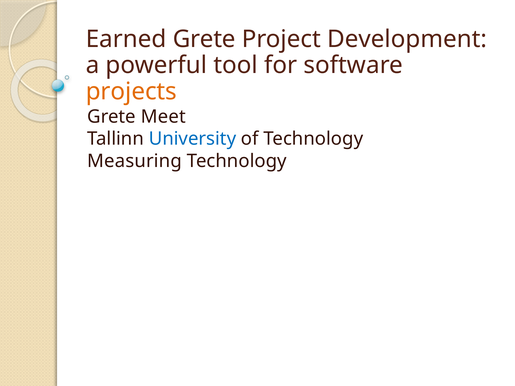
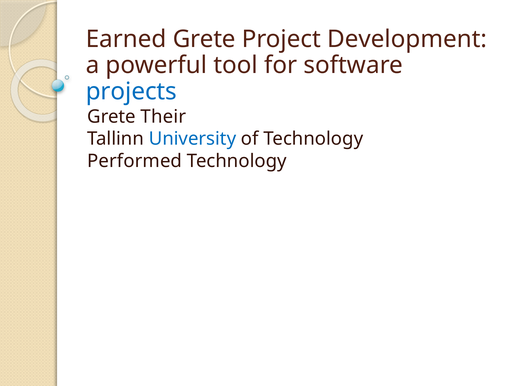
projects colour: orange -> blue
Meet: Meet -> Their
Measuring: Measuring -> Performed
